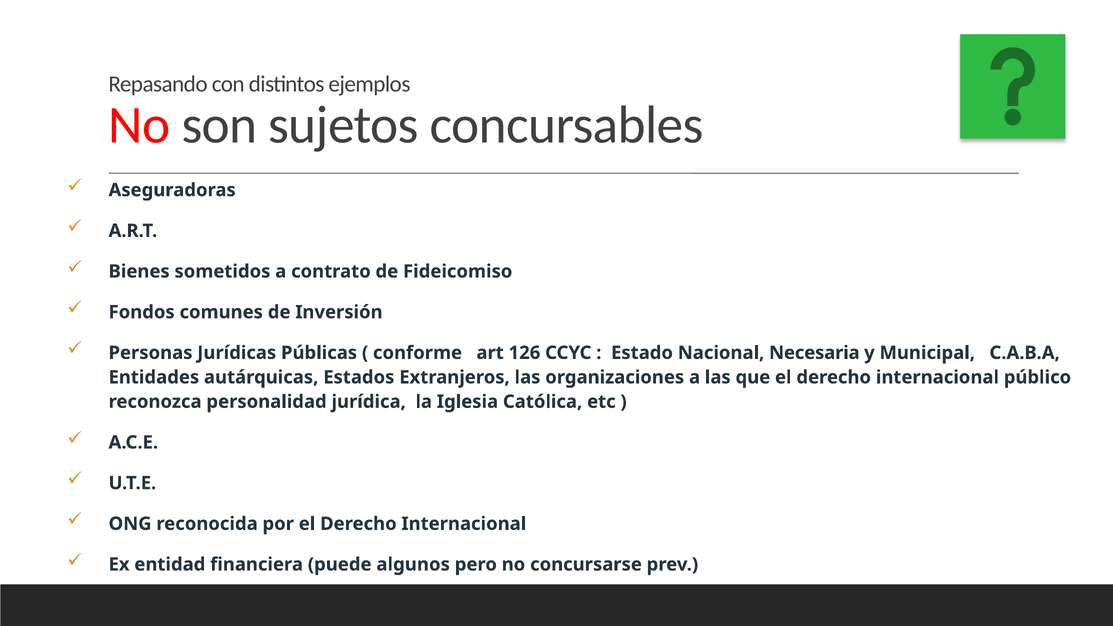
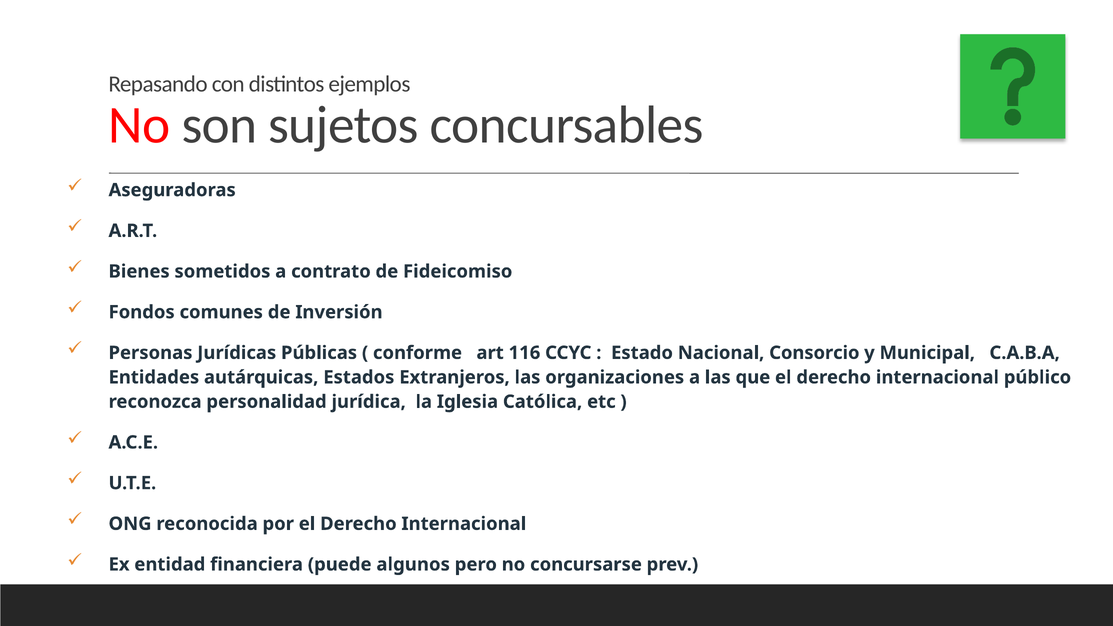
126: 126 -> 116
Necesaria: Necesaria -> Consorcio
